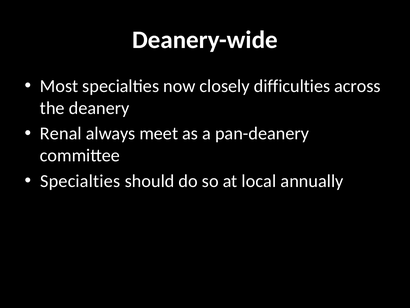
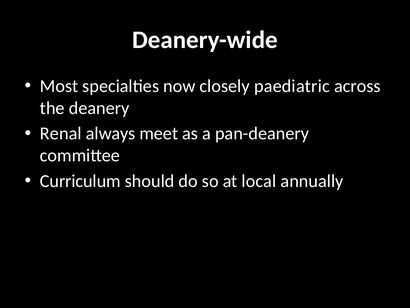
difficulties: difficulties -> paediatric
Specialties at (80, 181): Specialties -> Curriculum
